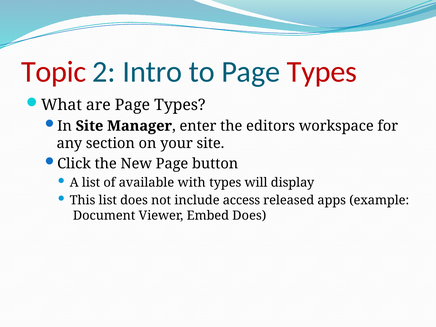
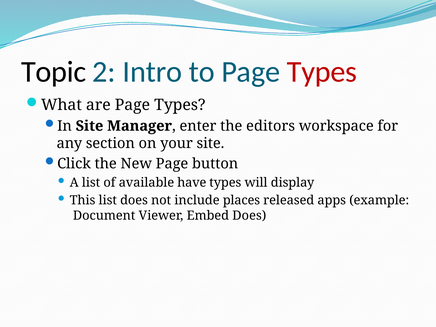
Topic colour: red -> black
with: with -> have
access: access -> places
